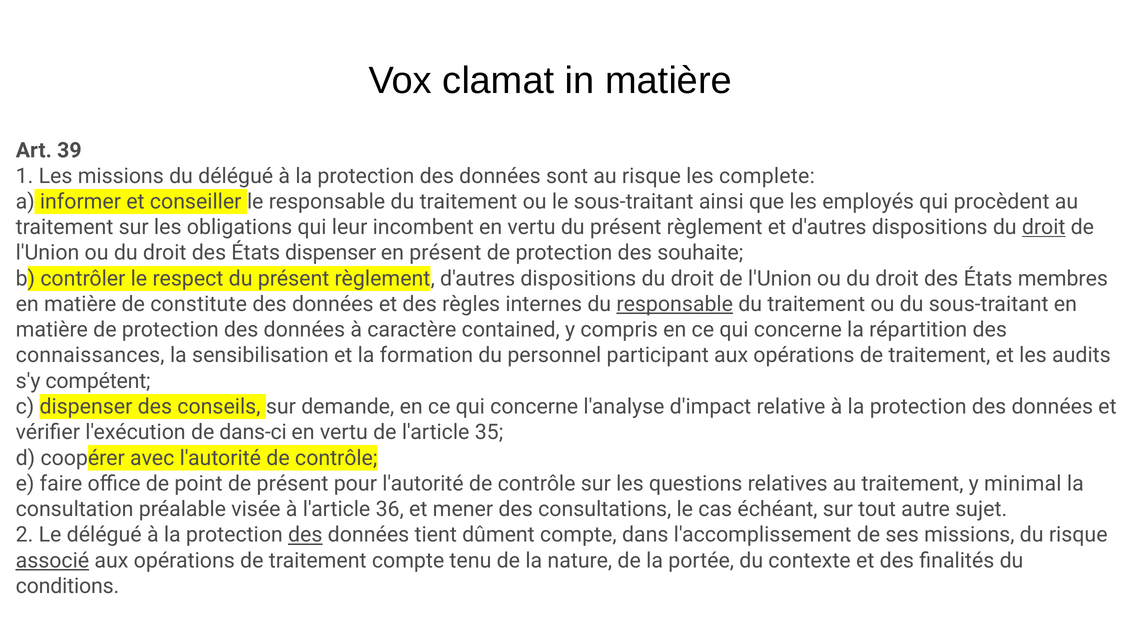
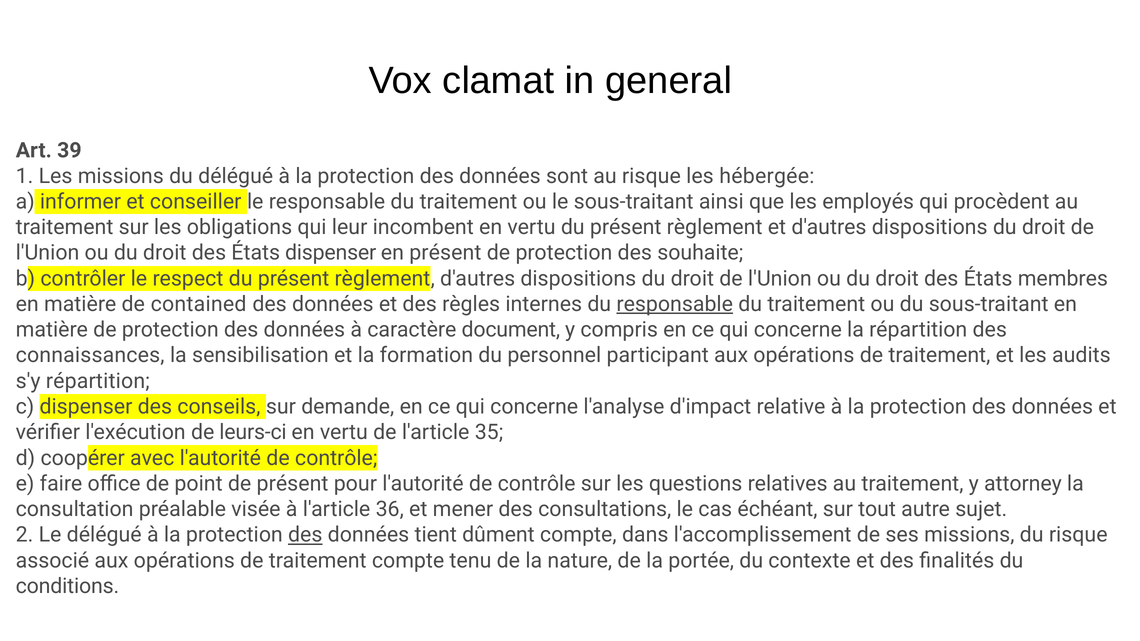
in matière: matière -> general
complete: complete -> hébergée
droit at (1044, 227) underline: present -> none
constitute: constitute -> contained
contained: contained -> document
s'y compétent: compétent -> répartition
dans-ci: dans-ci -> leurs-ci
minimal: minimal -> attorney
associé underline: present -> none
